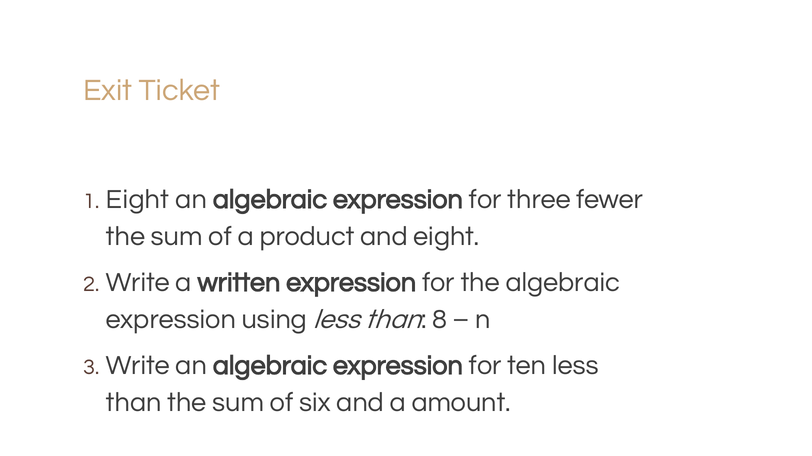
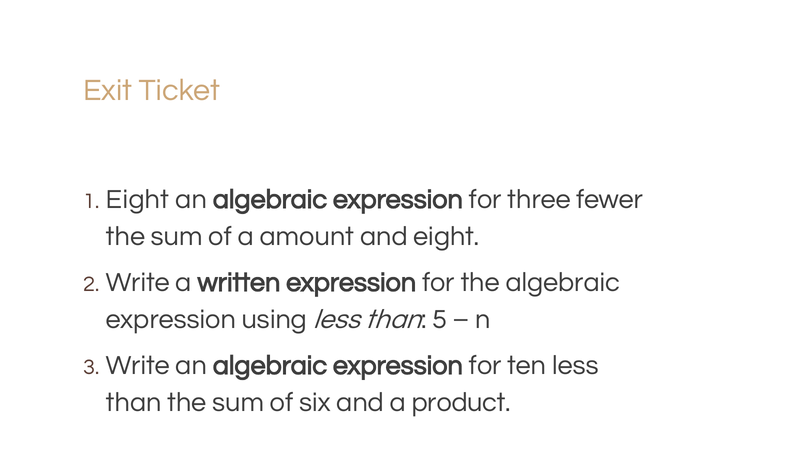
product: product -> amount
8: 8 -> 5
amount: amount -> product
